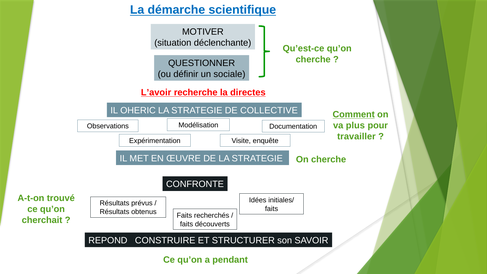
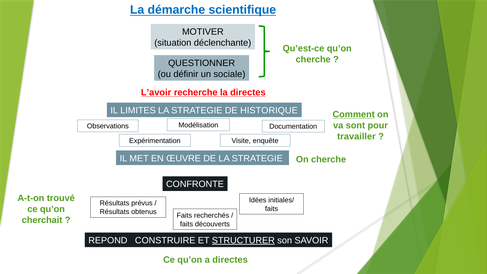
OHERIC: OHERIC -> LIMITES
COLLECTIVE: COLLECTIVE -> HISTORIQUE
plus: plus -> sont
STRUCTURER underline: none -> present
a pendant: pendant -> directes
